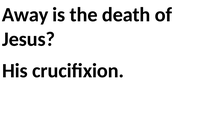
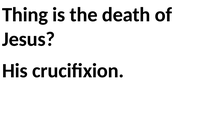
Away: Away -> Thing
